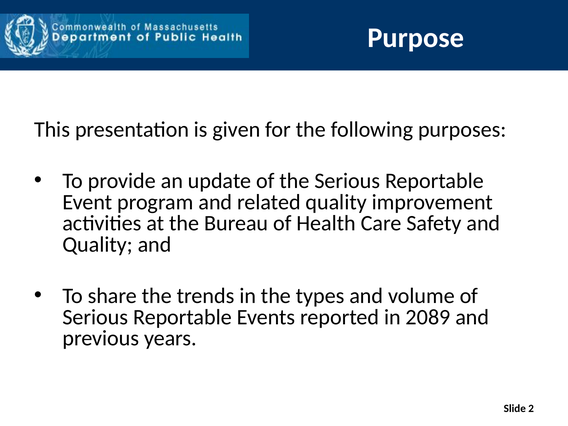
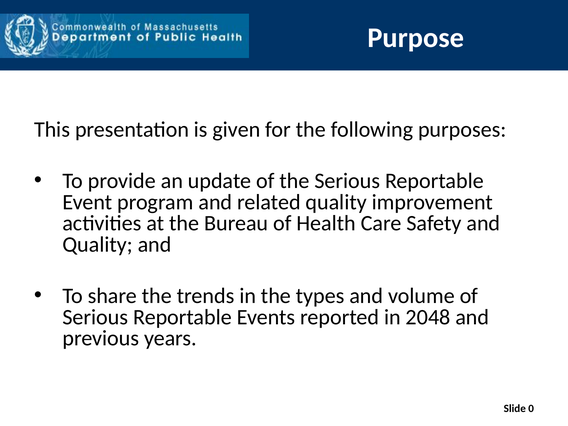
2089: 2089 -> 2048
2: 2 -> 0
